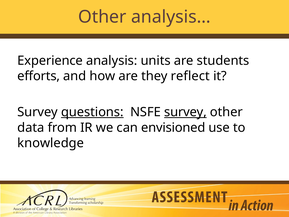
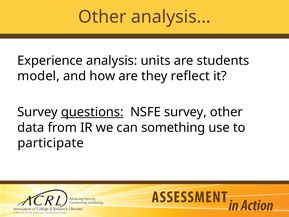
efforts: efforts -> model
survey at (185, 112) underline: present -> none
envisioned: envisioned -> something
knowledge: knowledge -> participate
